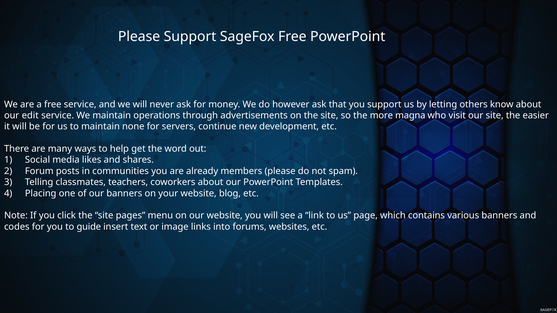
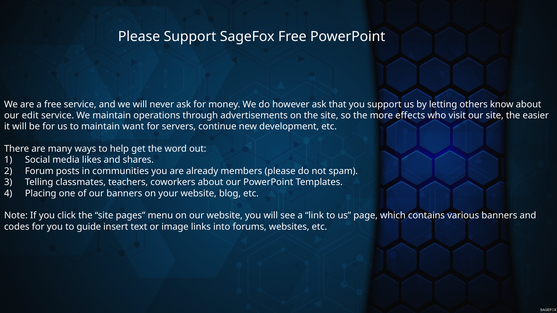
magna: magna -> effects
none: none -> want
